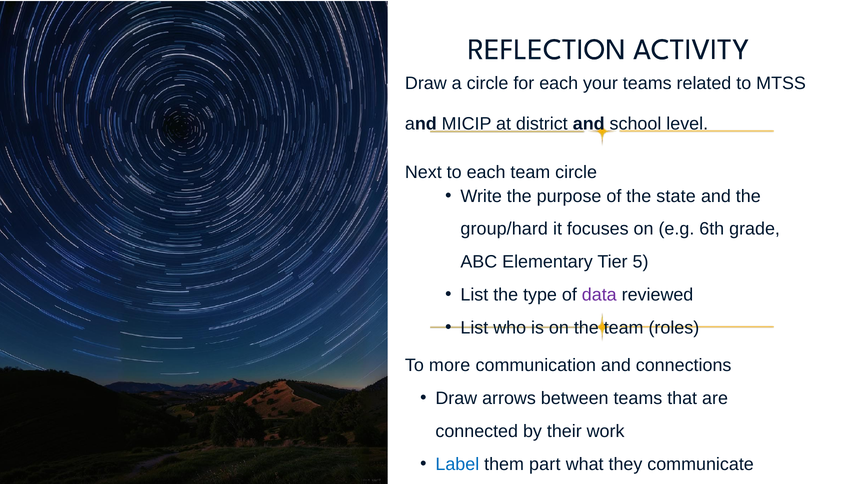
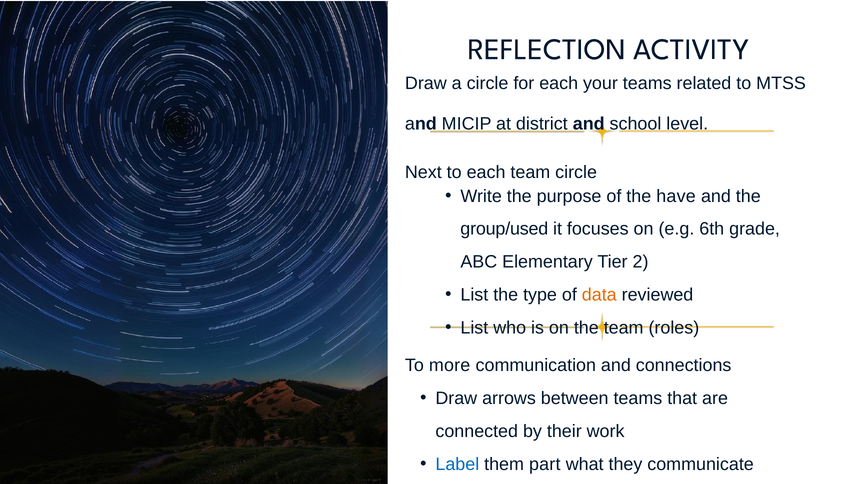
state: state -> have
group/hard: group/hard -> group/used
5: 5 -> 2
data colour: purple -> orange
